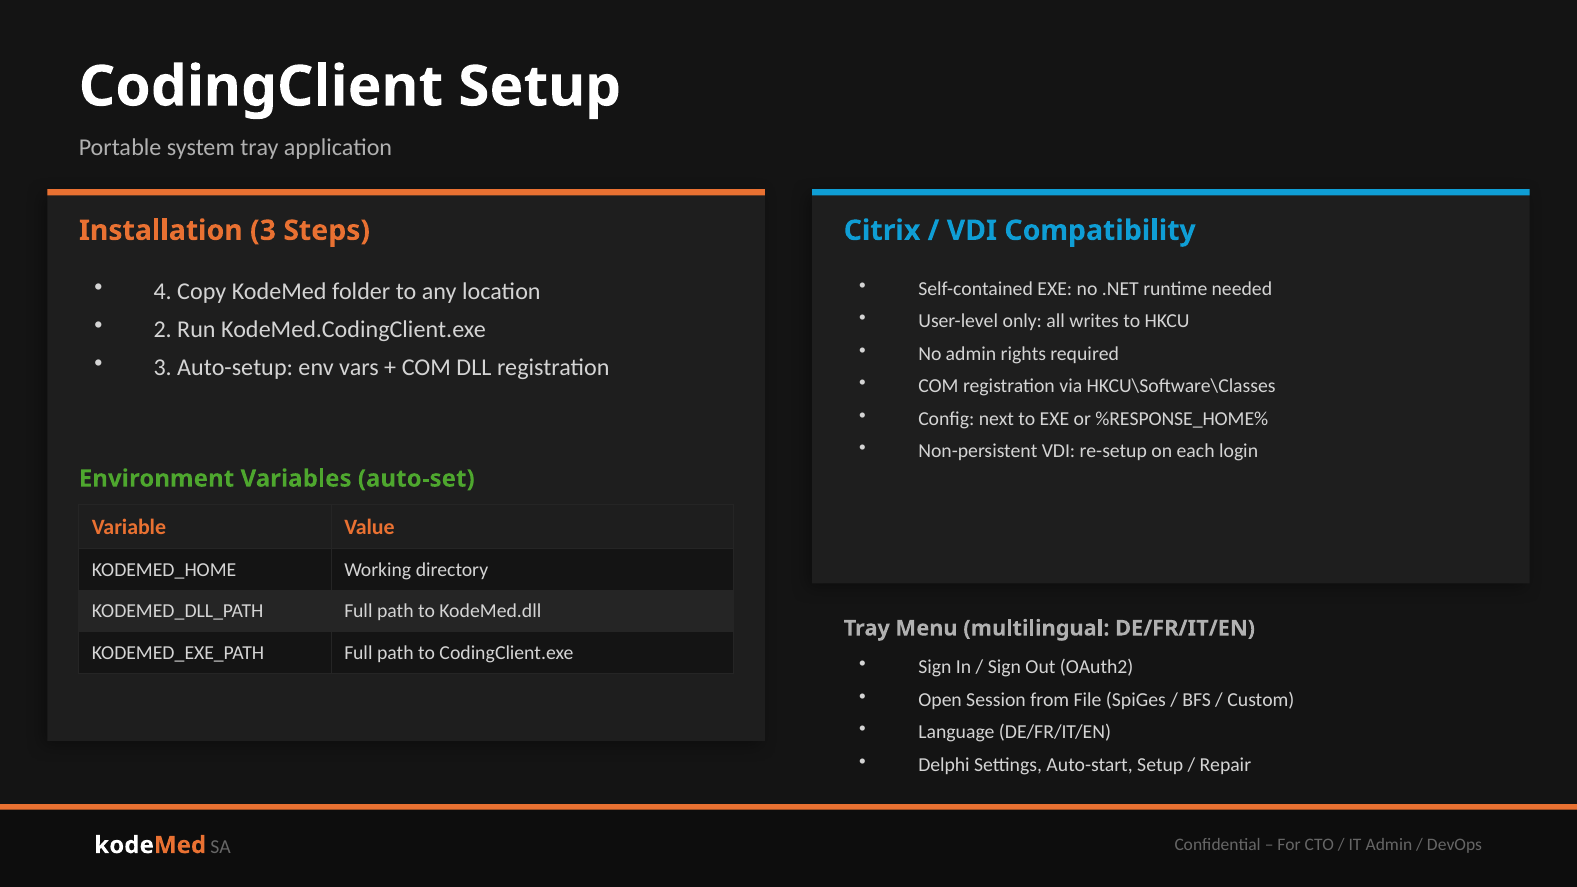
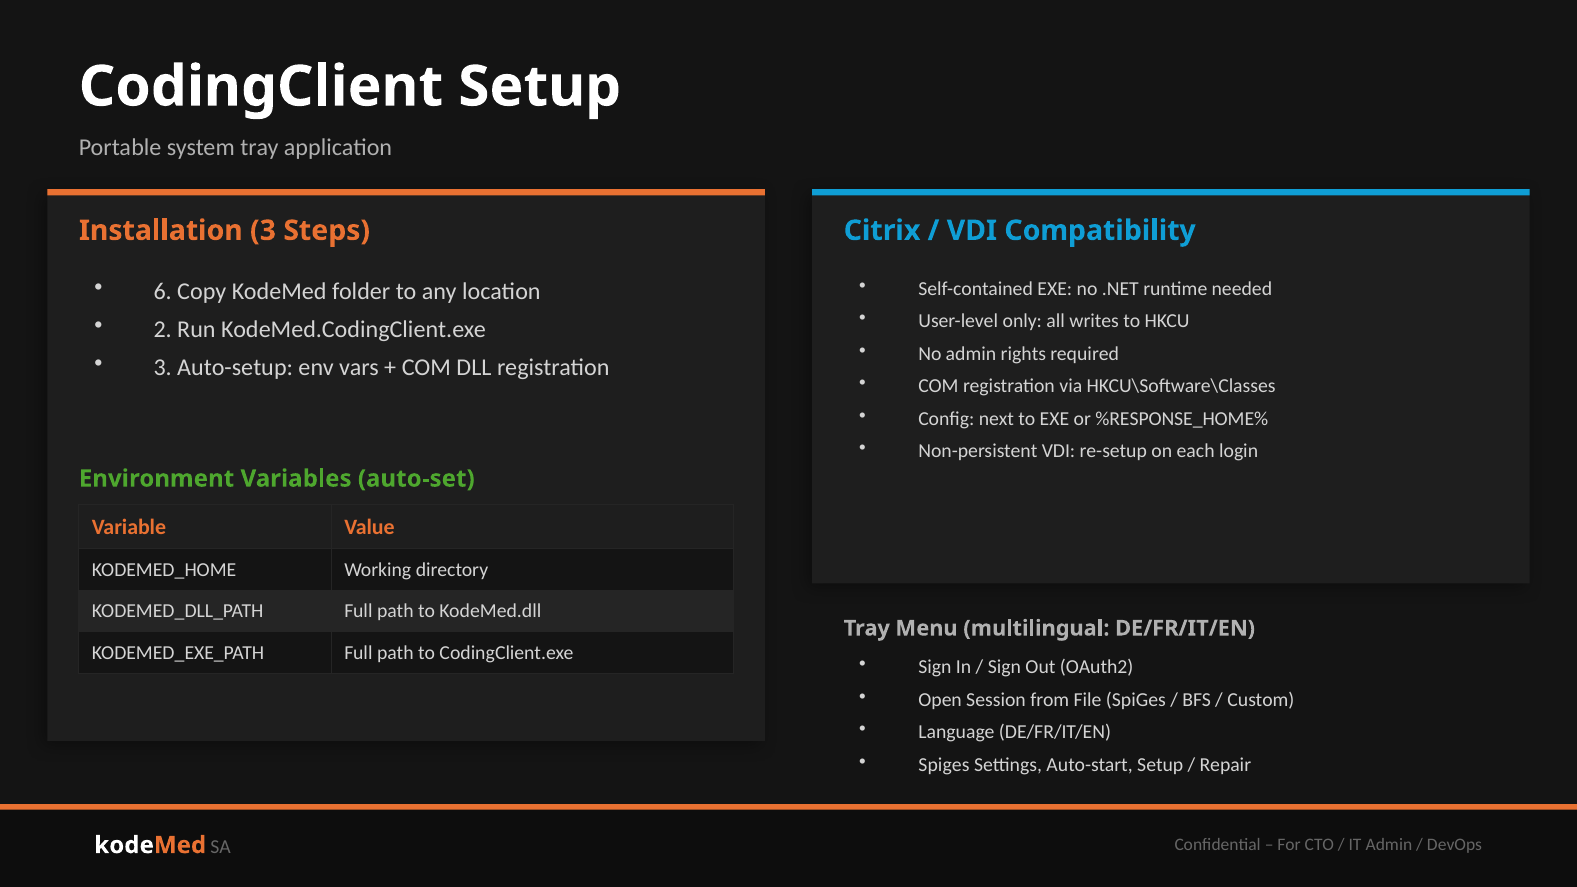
4: 4 -> 6
Delphi at (944, 765): Delphi -> Spiges
